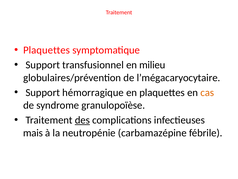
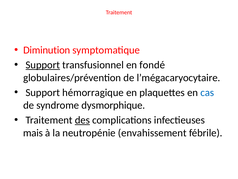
Plaquettes at (47, 50): Plaquettes -> Diminution
Support at (43, 65) underline: none -> present
milieu: milieu -> fondé
cas colour: orange -> blue
granulopoïèse: granulopoïèse -> dysmorphique
carbamazépine: carbamazépine -> envahissement
